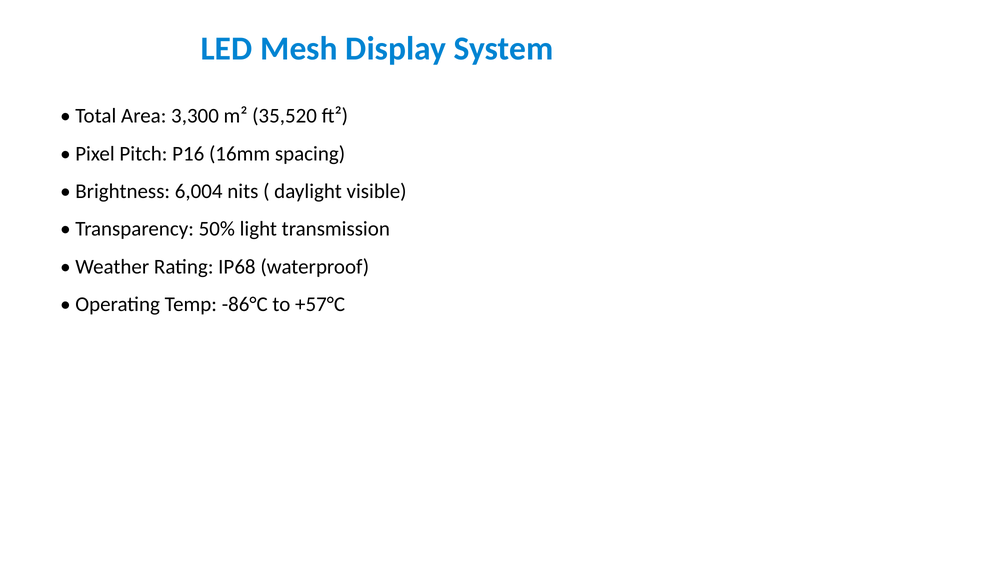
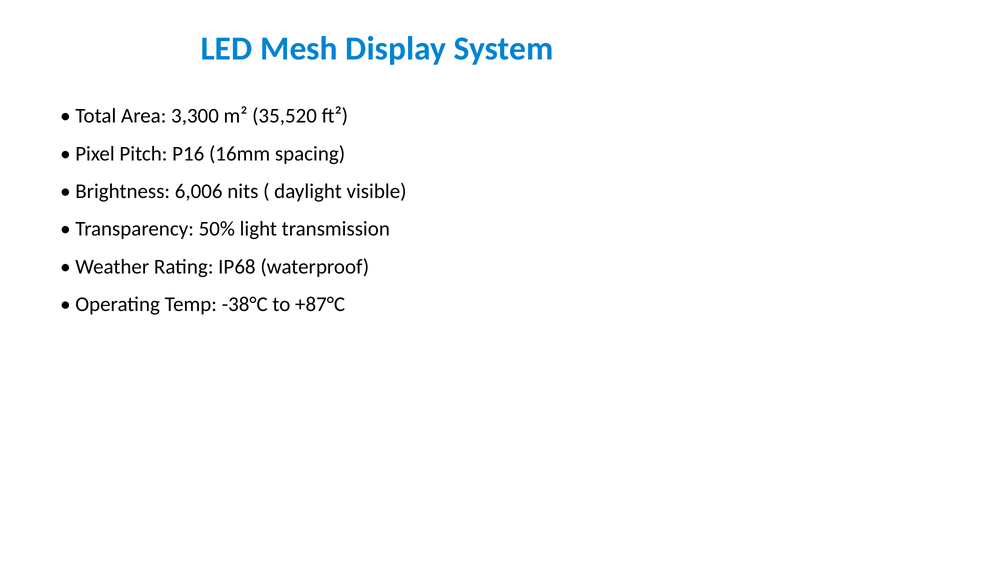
6,004: 6,004 -> 6,006
-86°C: -86°C -> -38°C
+57°C: +57°C -> +87°C
